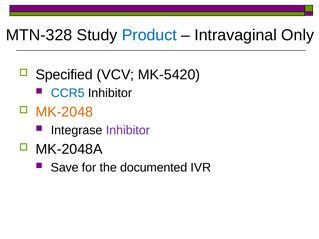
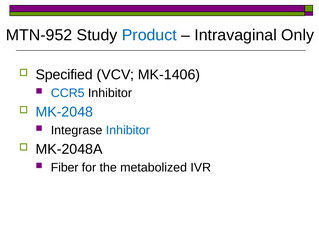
MTN-328: MTN-328 -> MTN-952
MK-5420: MK-5420 -> MK-1406
MK-2048 colour: orange -> blue
Inhibitor at (128, 130) colour: purple -> blue
Save: Save -> Fiber
documented: documented -> metabolized
